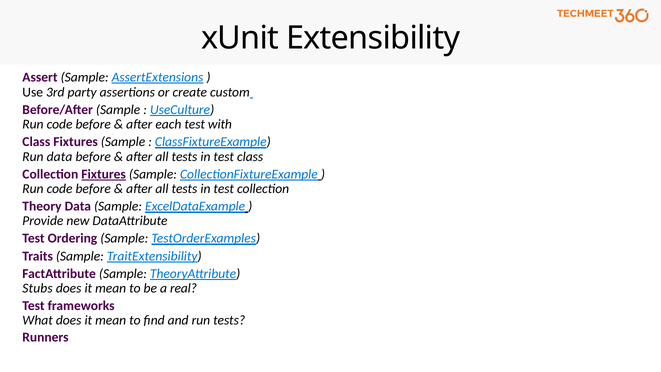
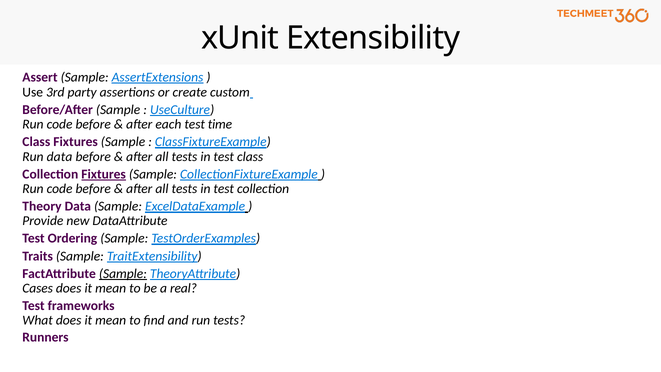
with: with -> time
Sample at (123, 274) underline: none -> present
Stubs: Stubs -> Cases
